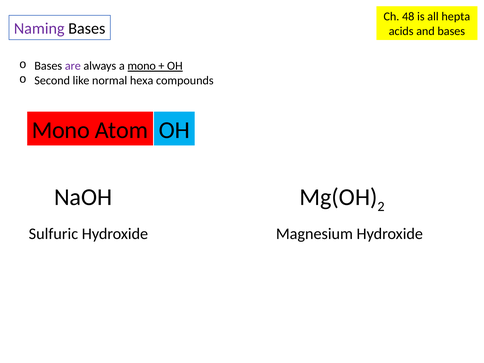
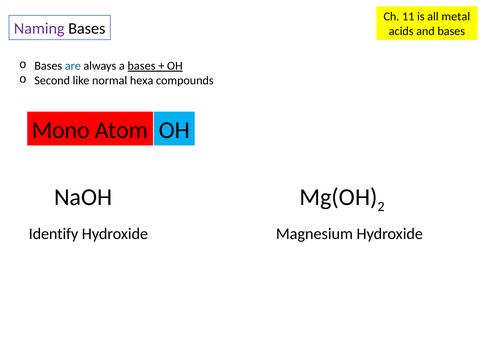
48: 48 -> 11
hepta: hepta -> metal
are colour: purple -> blue
a mono: mono -> bases
Sulfuric: Sulfuric -> Identify
